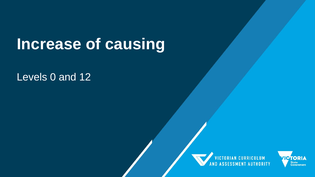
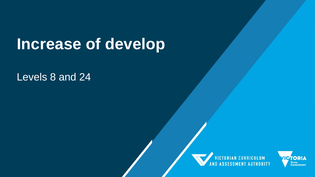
causing: causing -> develop
0: 0 -> 8
12: 12 -> 24
